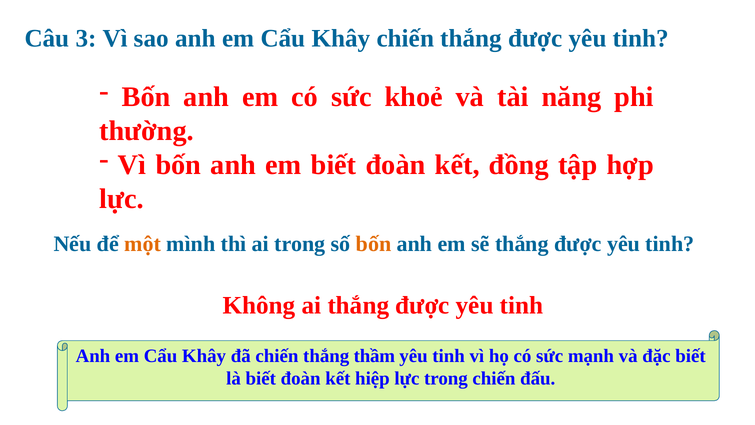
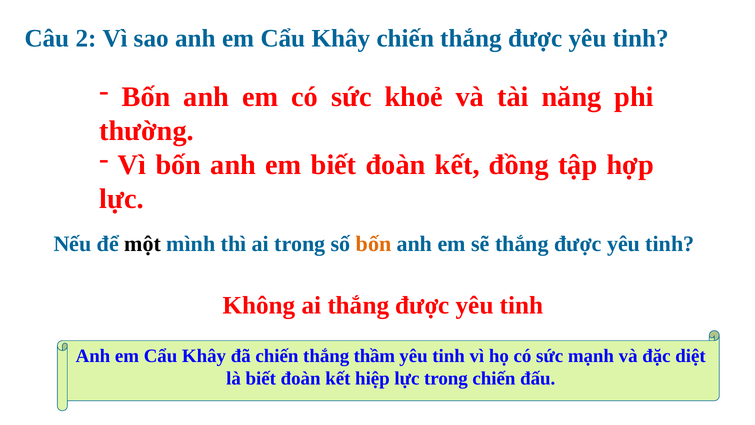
Câu 3: 3 -> 2
một colour: orange -> black
đặc biết: biết -> diệt
